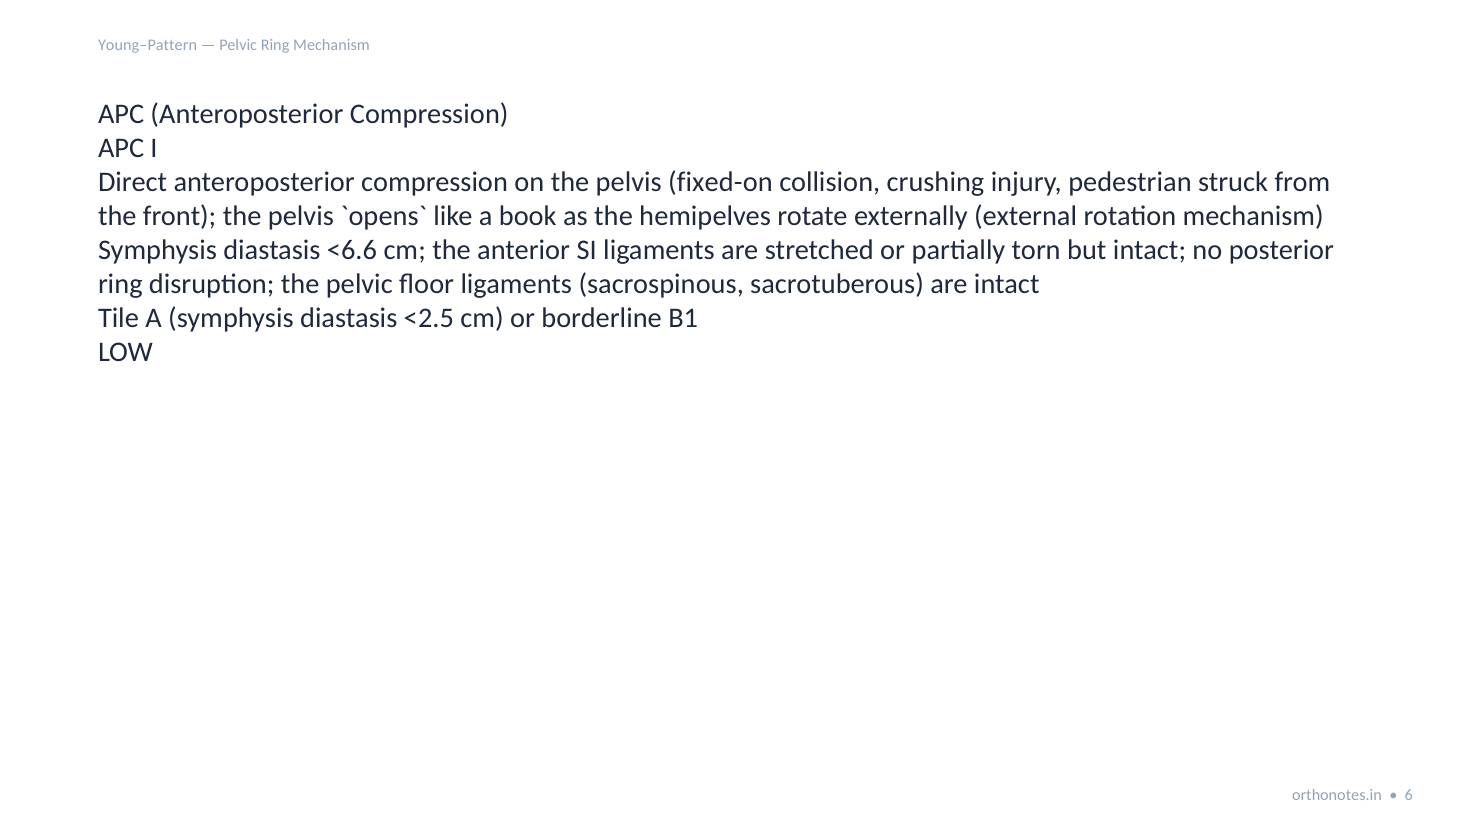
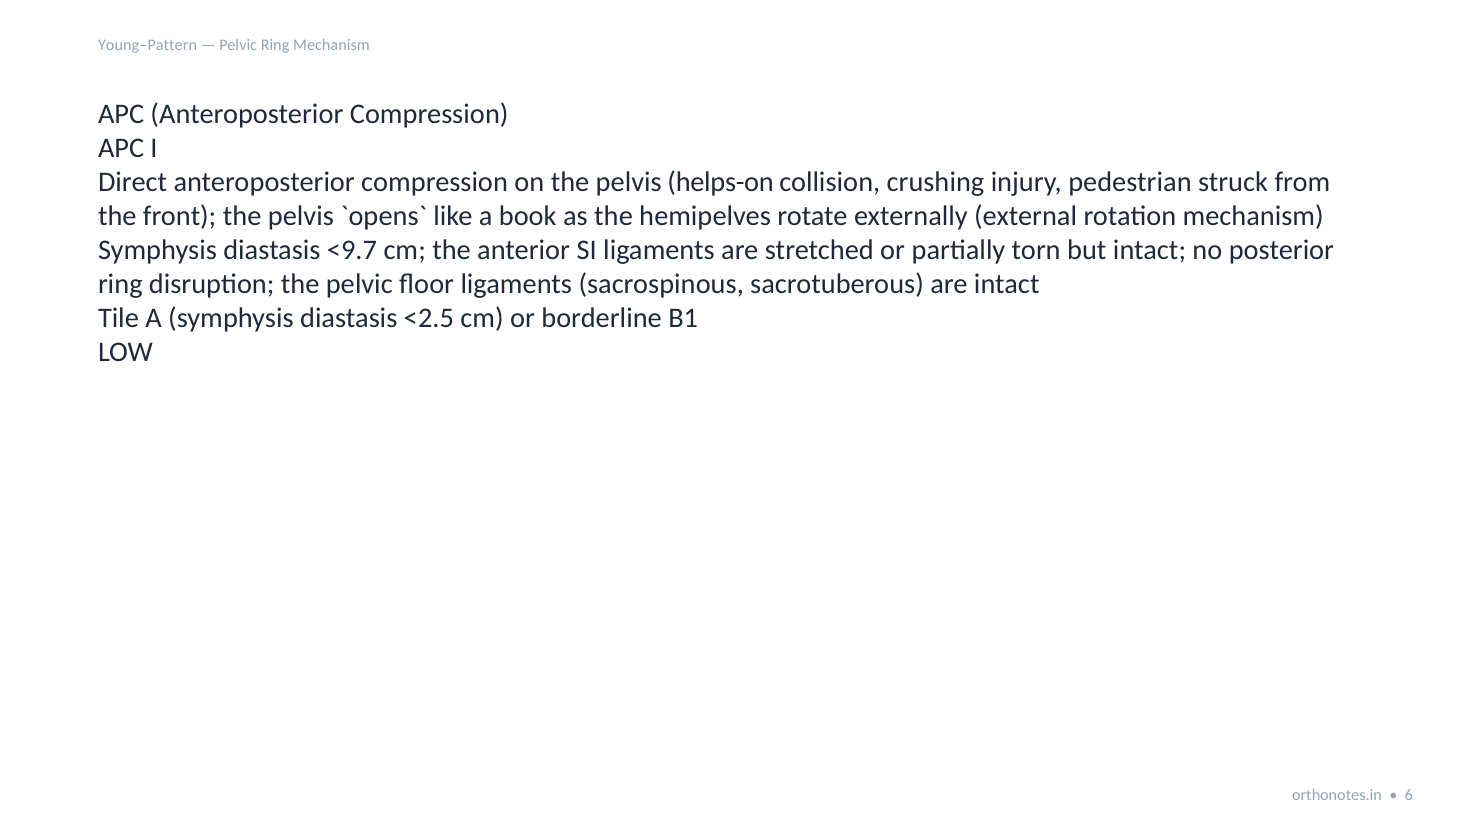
fixed-on: fixed-on -> helps-on
<6.6: <6.6 -> <9.7
